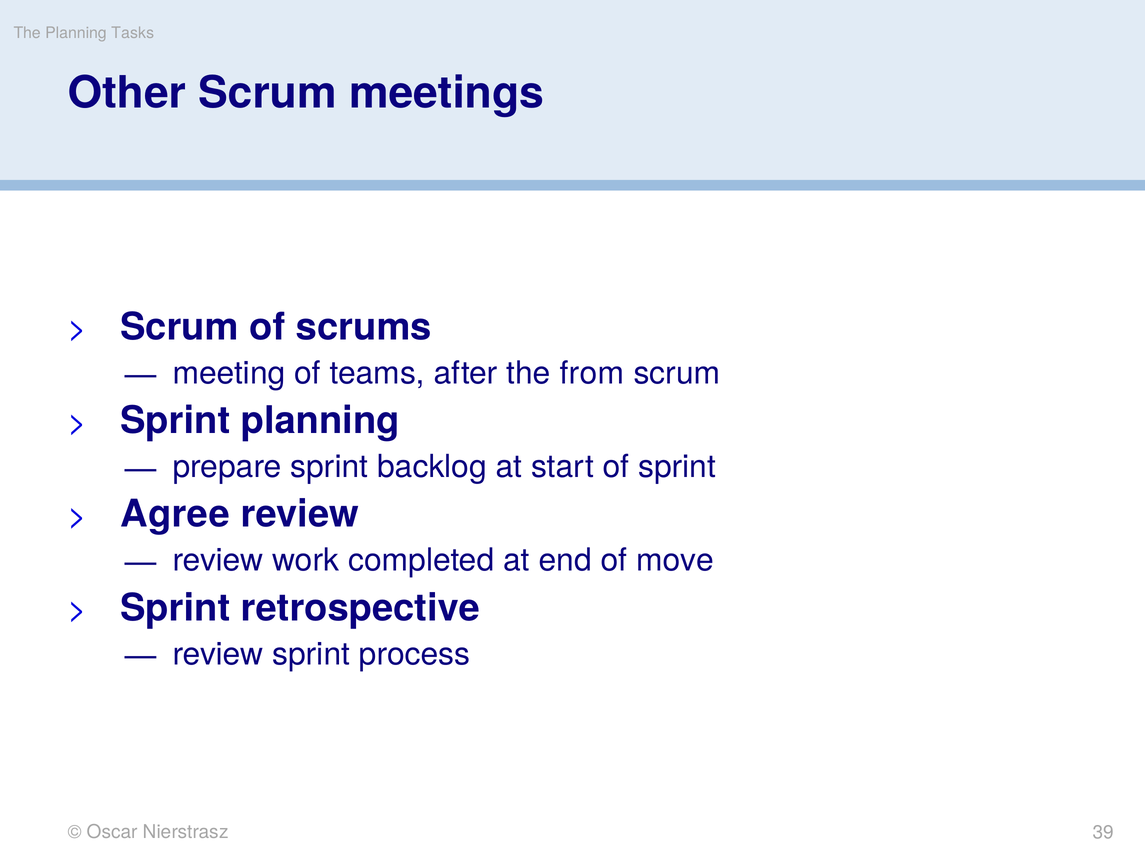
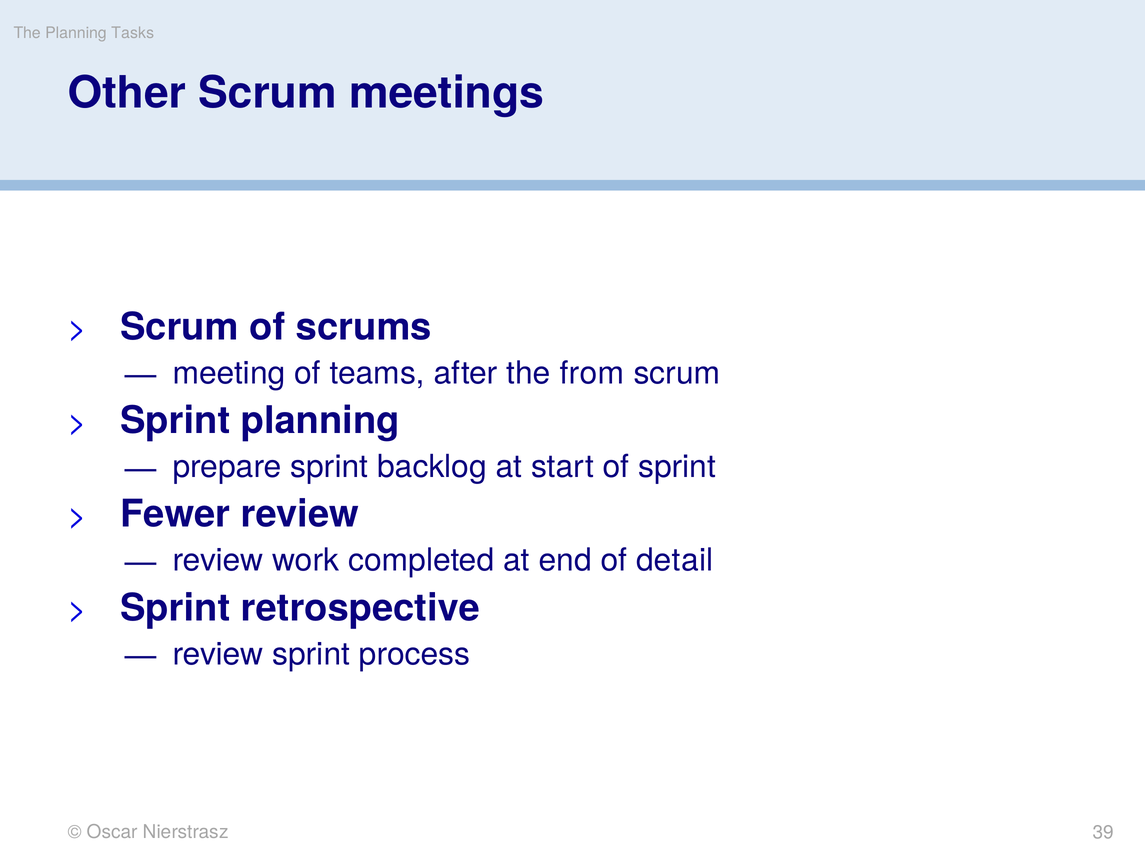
Agree: Agree -> Fewer
move: move -> detail
